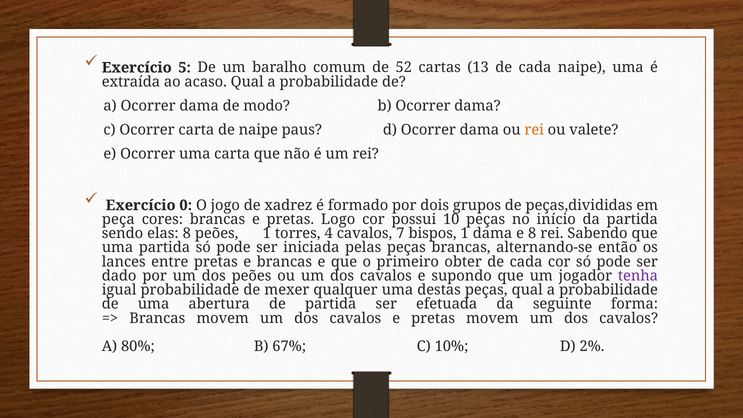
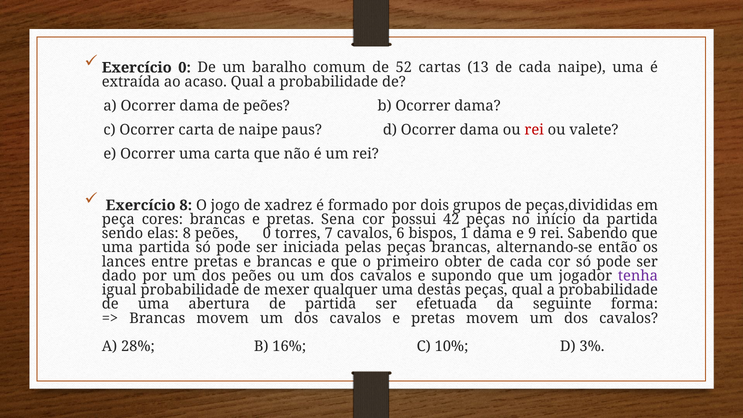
Exercício 5: 5 -> 0
de modo: modo -> peões
rei at (534, 130) colour: orange -> red
Exercício 0: 0 -> 8
Logo: Logo -> Sena
10: 10 -> 42
peões 1: 1 -> 0
4: 4 -> 7
7: 7 -> 6
e 8: 8 -> 9
80%: 80% -> 28%
67%: 67% -> 16%
2%: 2% -> 3%
